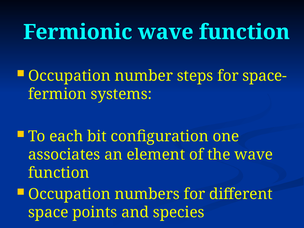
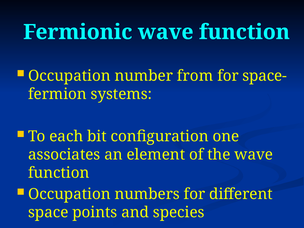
steps: steps -> from
